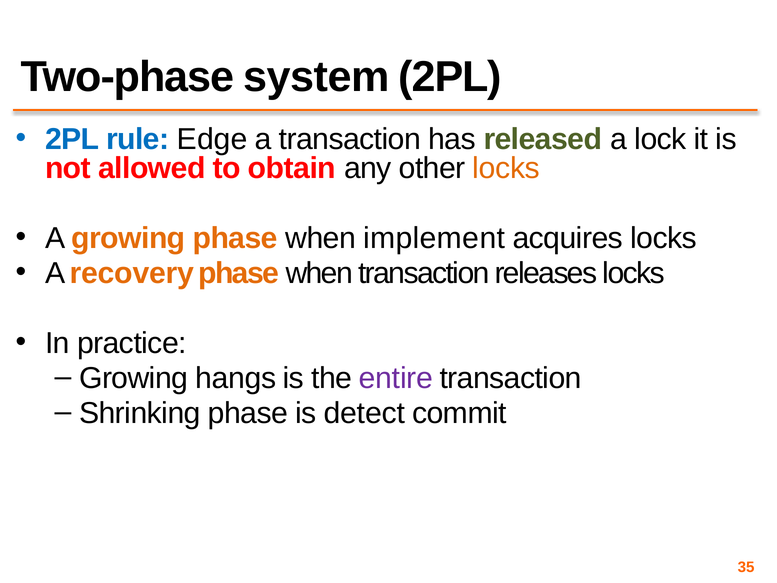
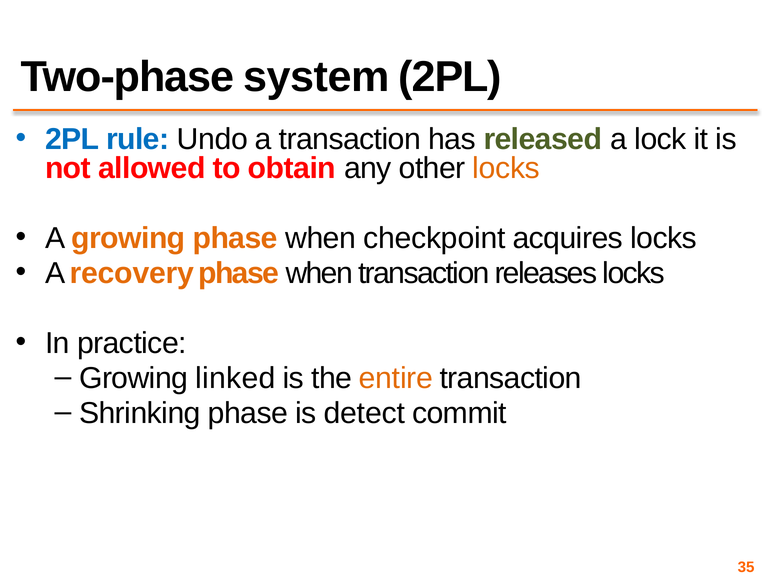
Edge: Edge -> Undo
implement: implement -> checkpoint
hangs: hangs -> linked
entire colour: purple -> orange
